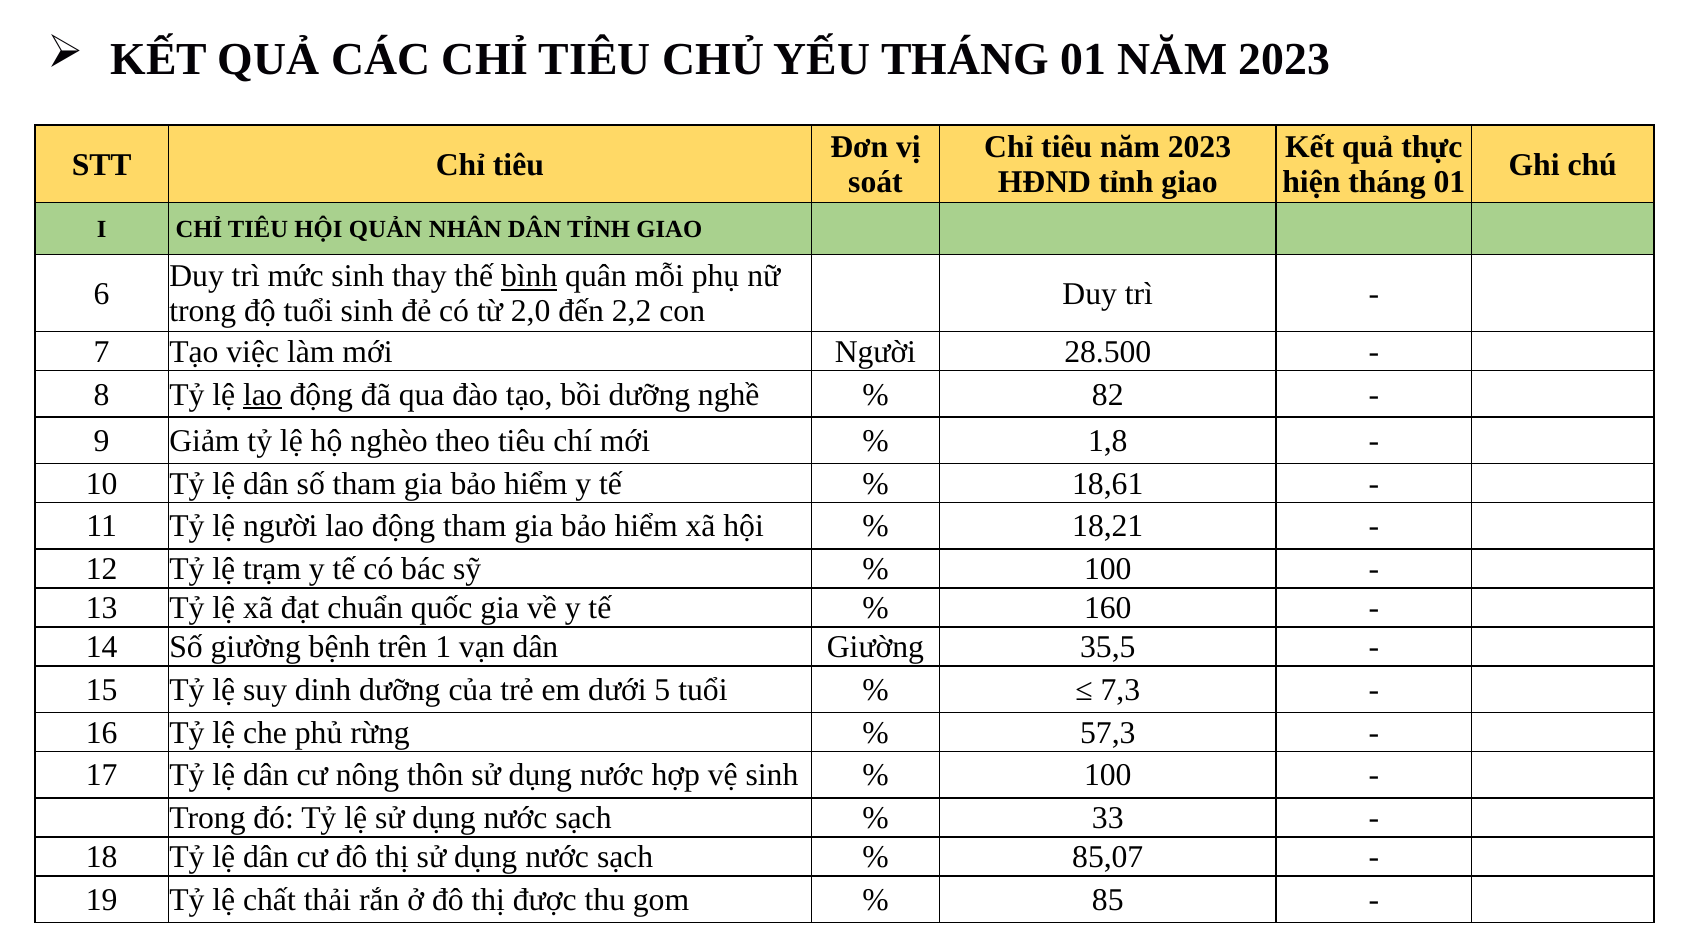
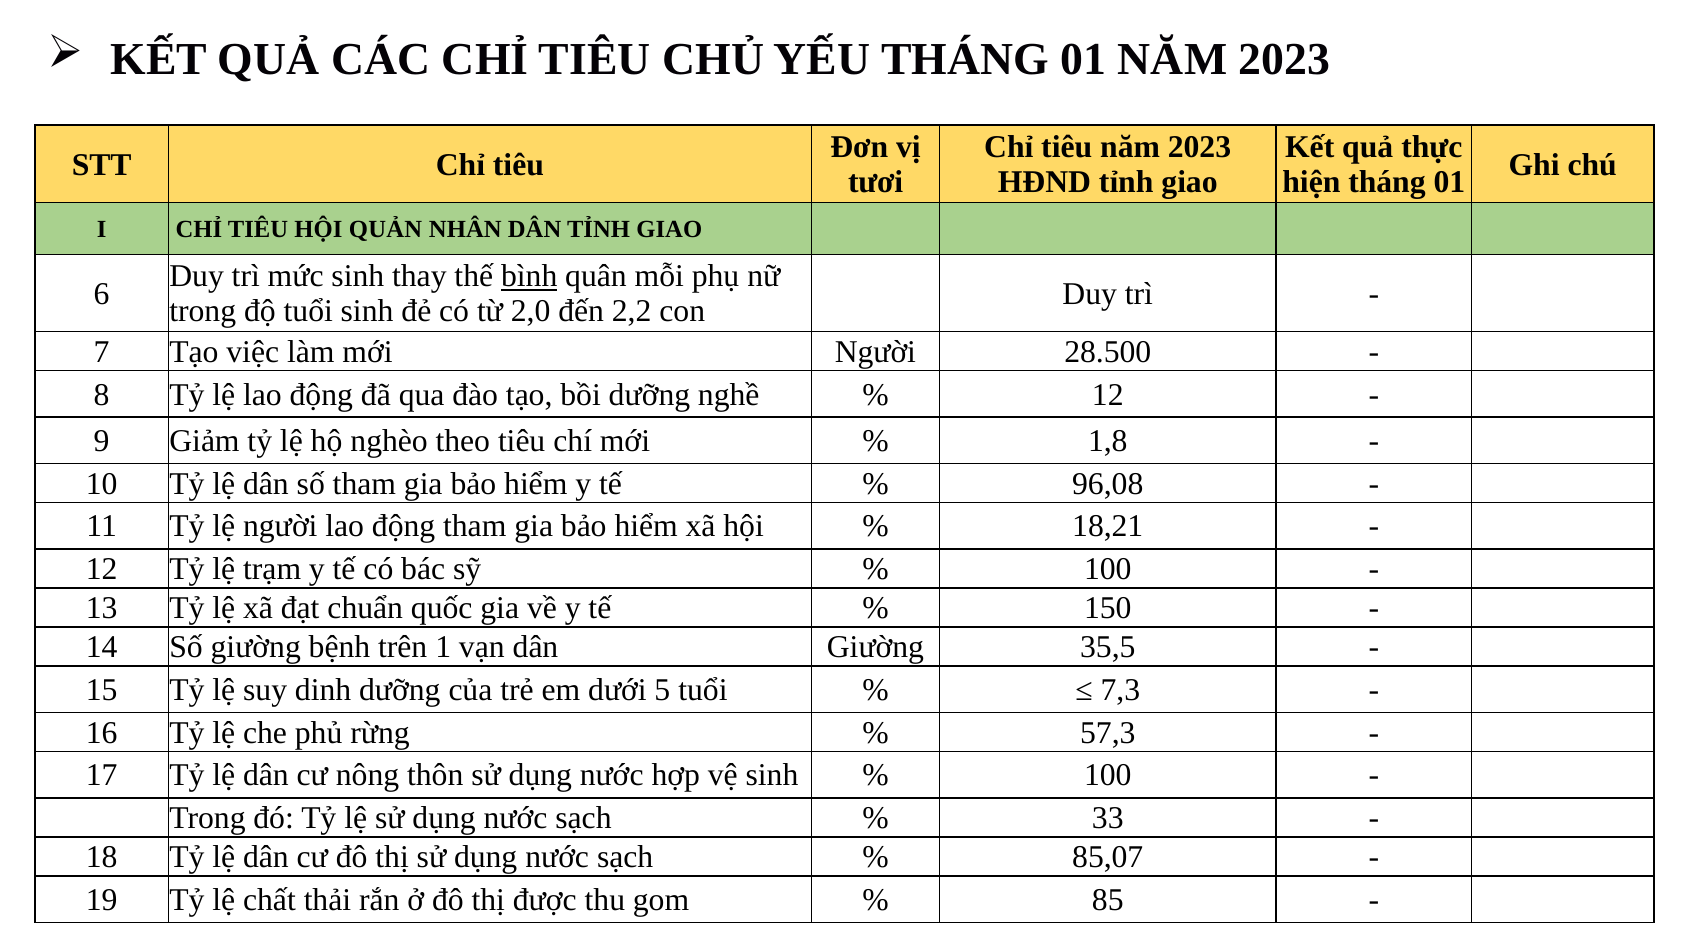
soát: soát -> tươi
lao at (262, 395) underline: present -> none
82 at (1108, 395): 82 -> 12
18,61: 18,61 -> 96,08
160: 160 -> 150
